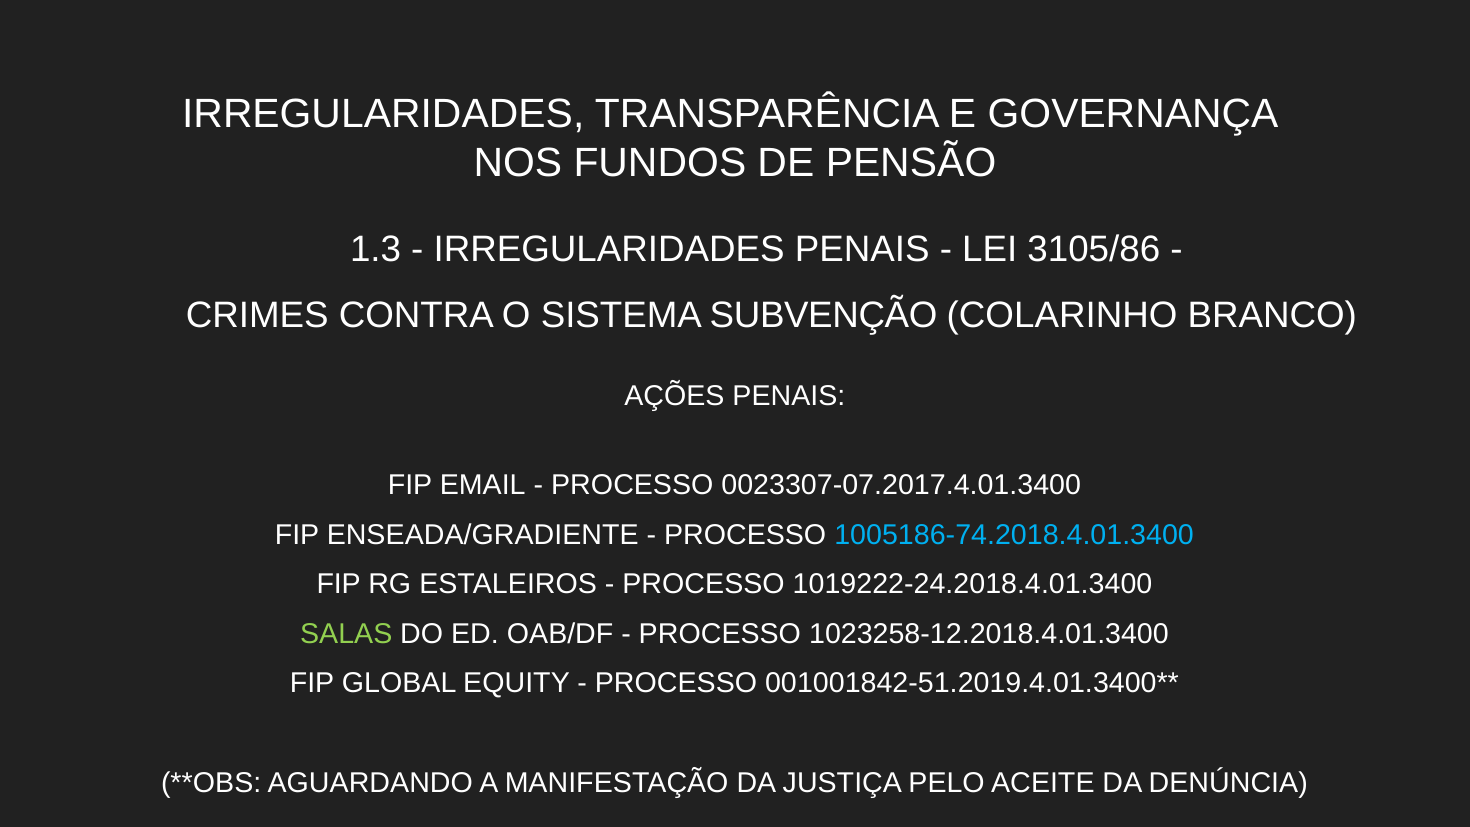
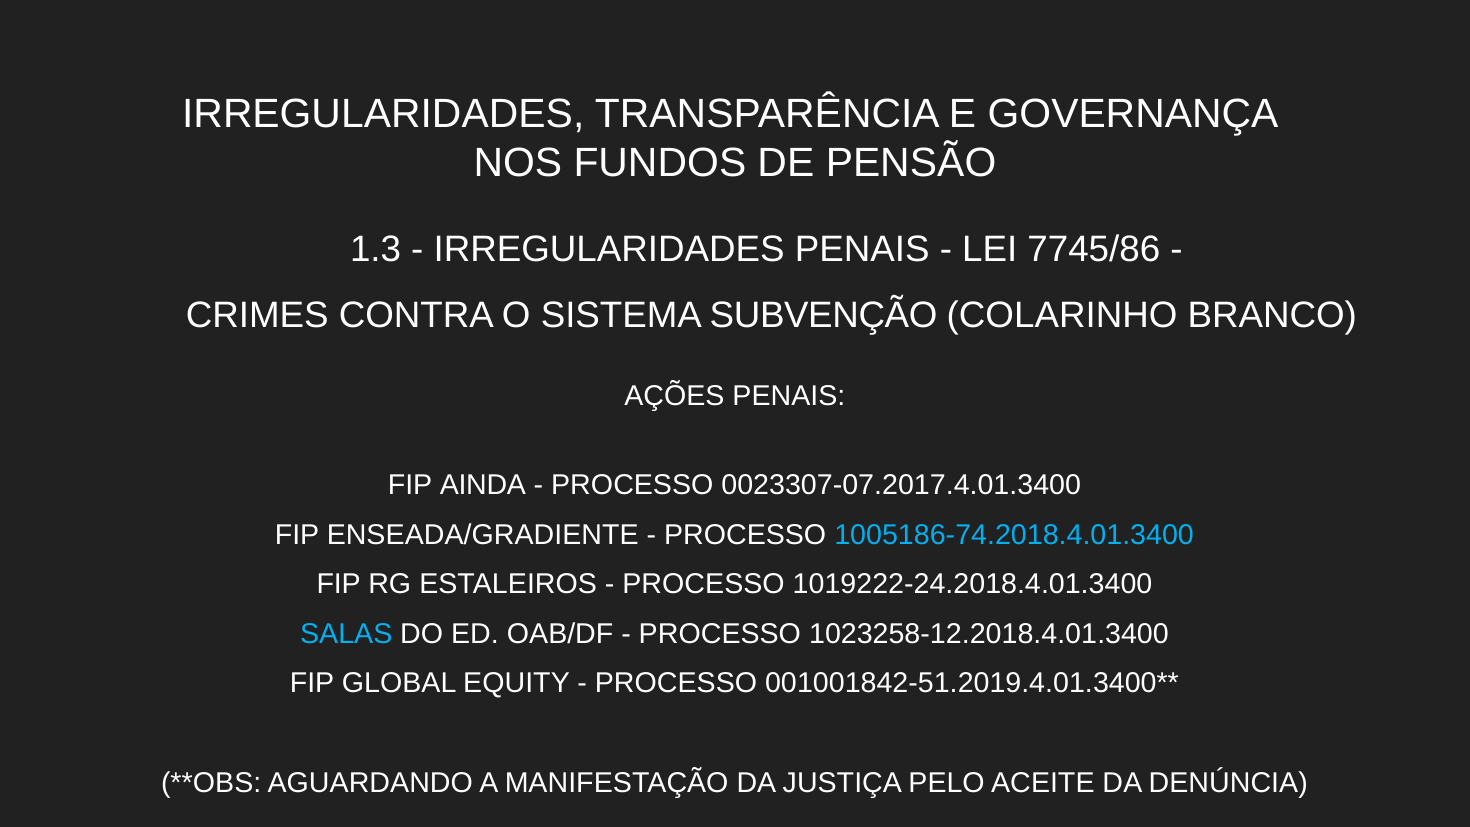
3105/86: 3105/86 -> 7745/86
EMAIL: EMAIL -> AINDA
SALAS colour: light green -> light blue
